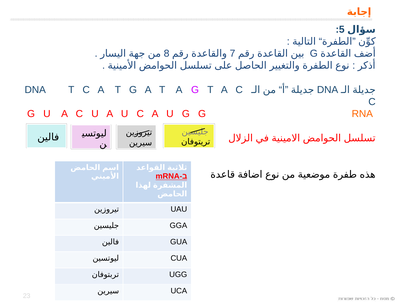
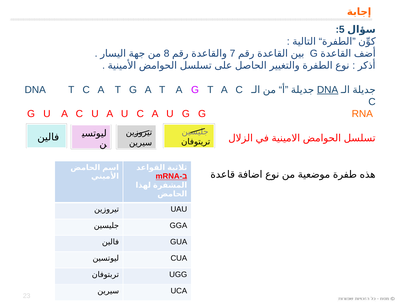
DNA at (328, 90) underline: none -> present
